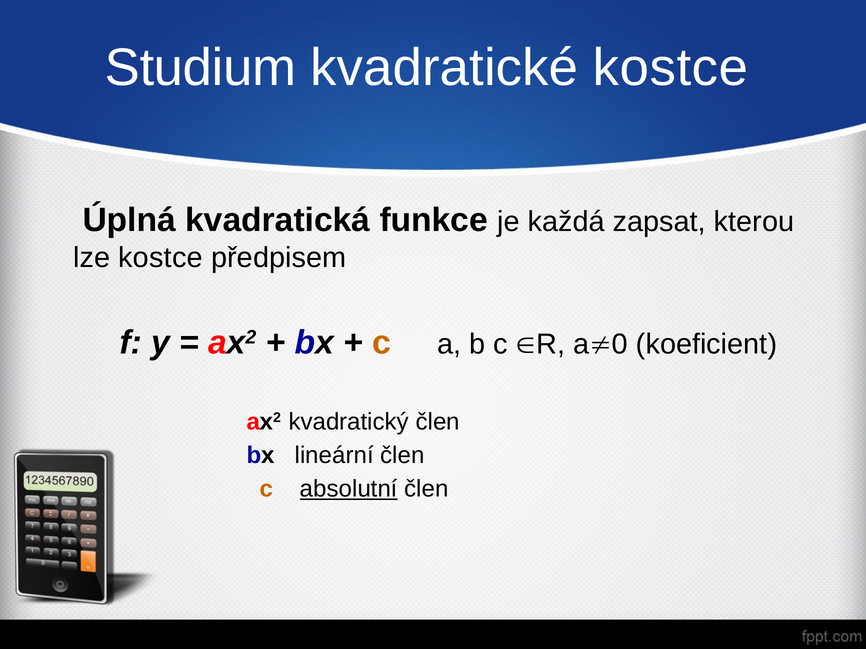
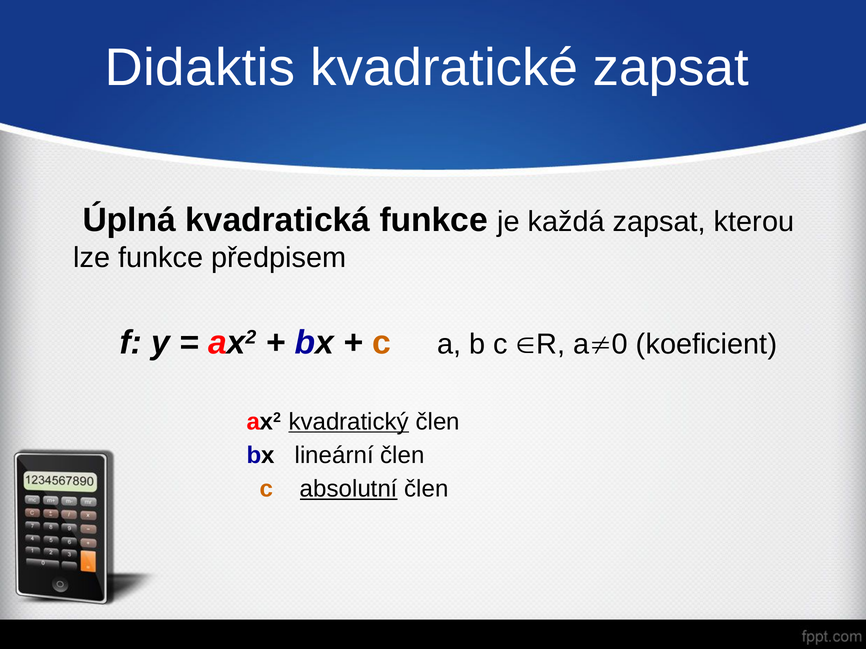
Studium: Studium -> Didaktis
kvadratické kostce: kostce -> zapsat
lze kostce: kostce -> funkce
kvadratický underline: none -> present
